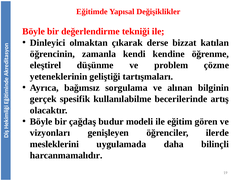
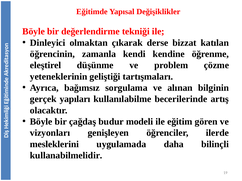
spesifik: spesifik -> yapıları
harcanmamalıdır: harcanmamalıdır -> kullanabilmelidir
